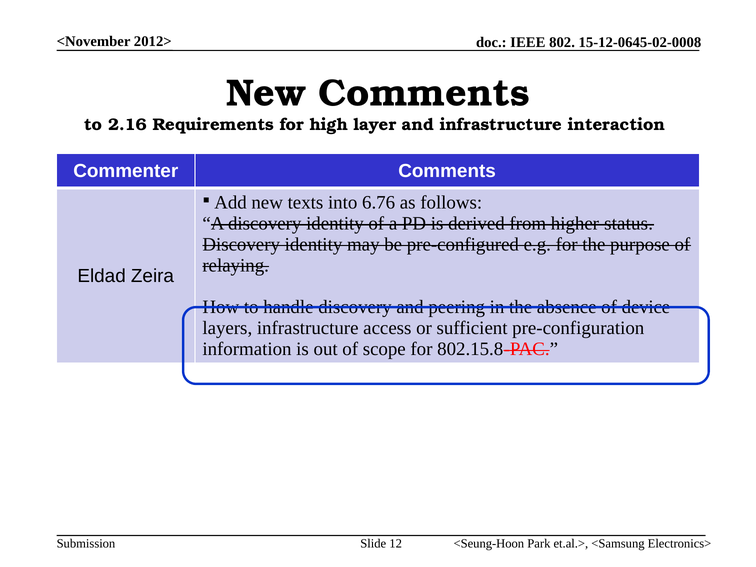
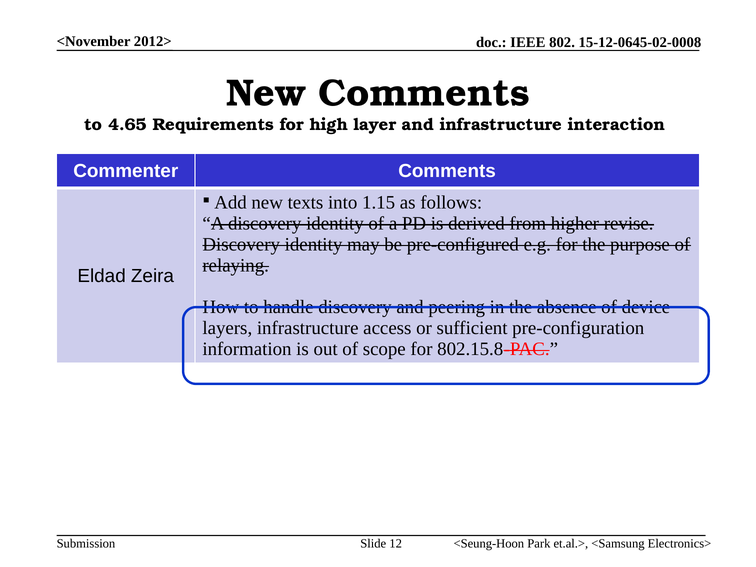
2.16: 2.16 -> 4.65
6.76: 6.76 -> 1.15
status: status -> revise
